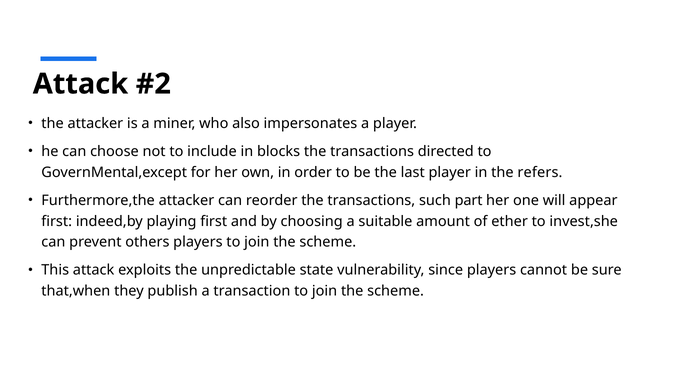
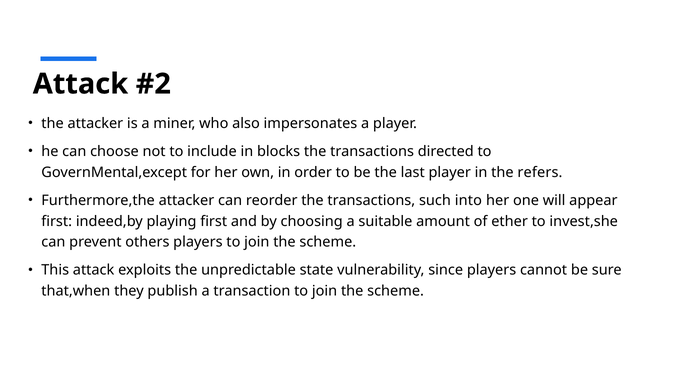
part: part -> into
